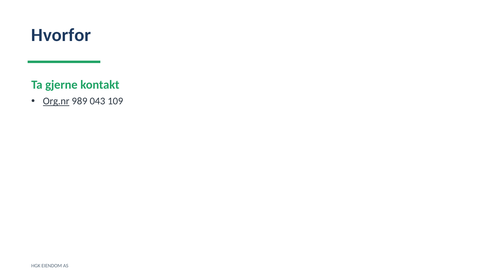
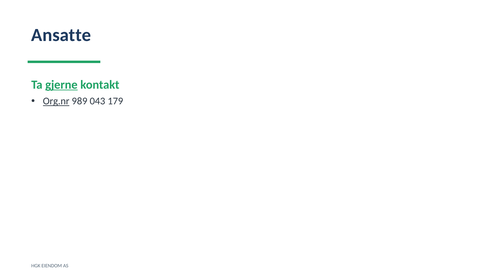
Hvorfor: Hvorfor -> Ansatte
gjerne underline: none -> present
109: 109 -> 179
